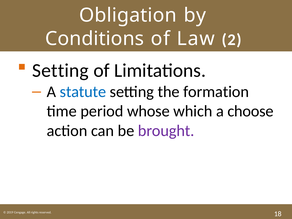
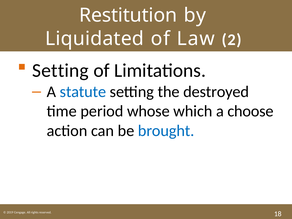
Obligation: Obligation -> Restitution
Conditions: Conditions -> Liquidated
formation: formation -> destroyed
brought colour: purple -> blue
